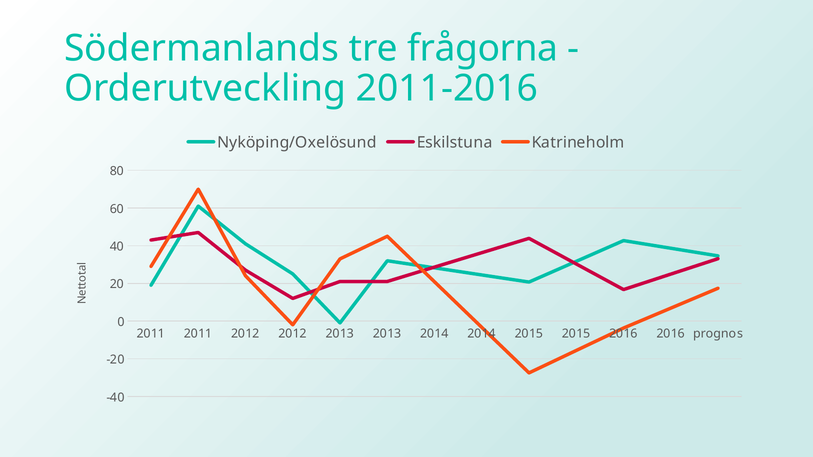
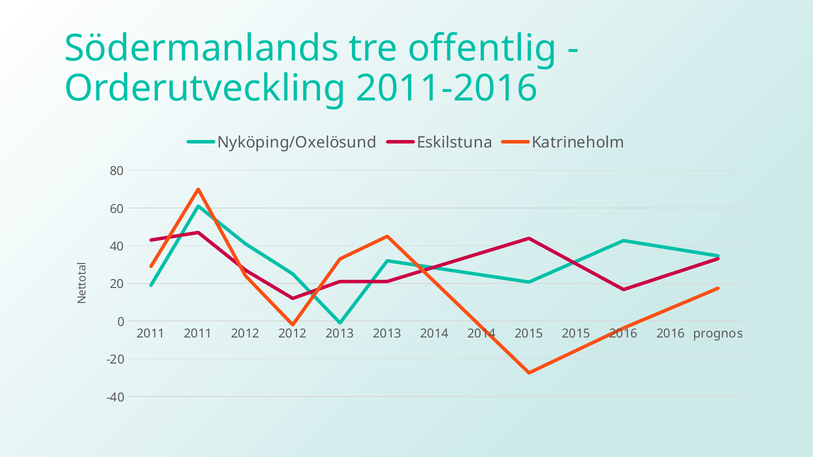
frågorna: frågorna -> offentlig
